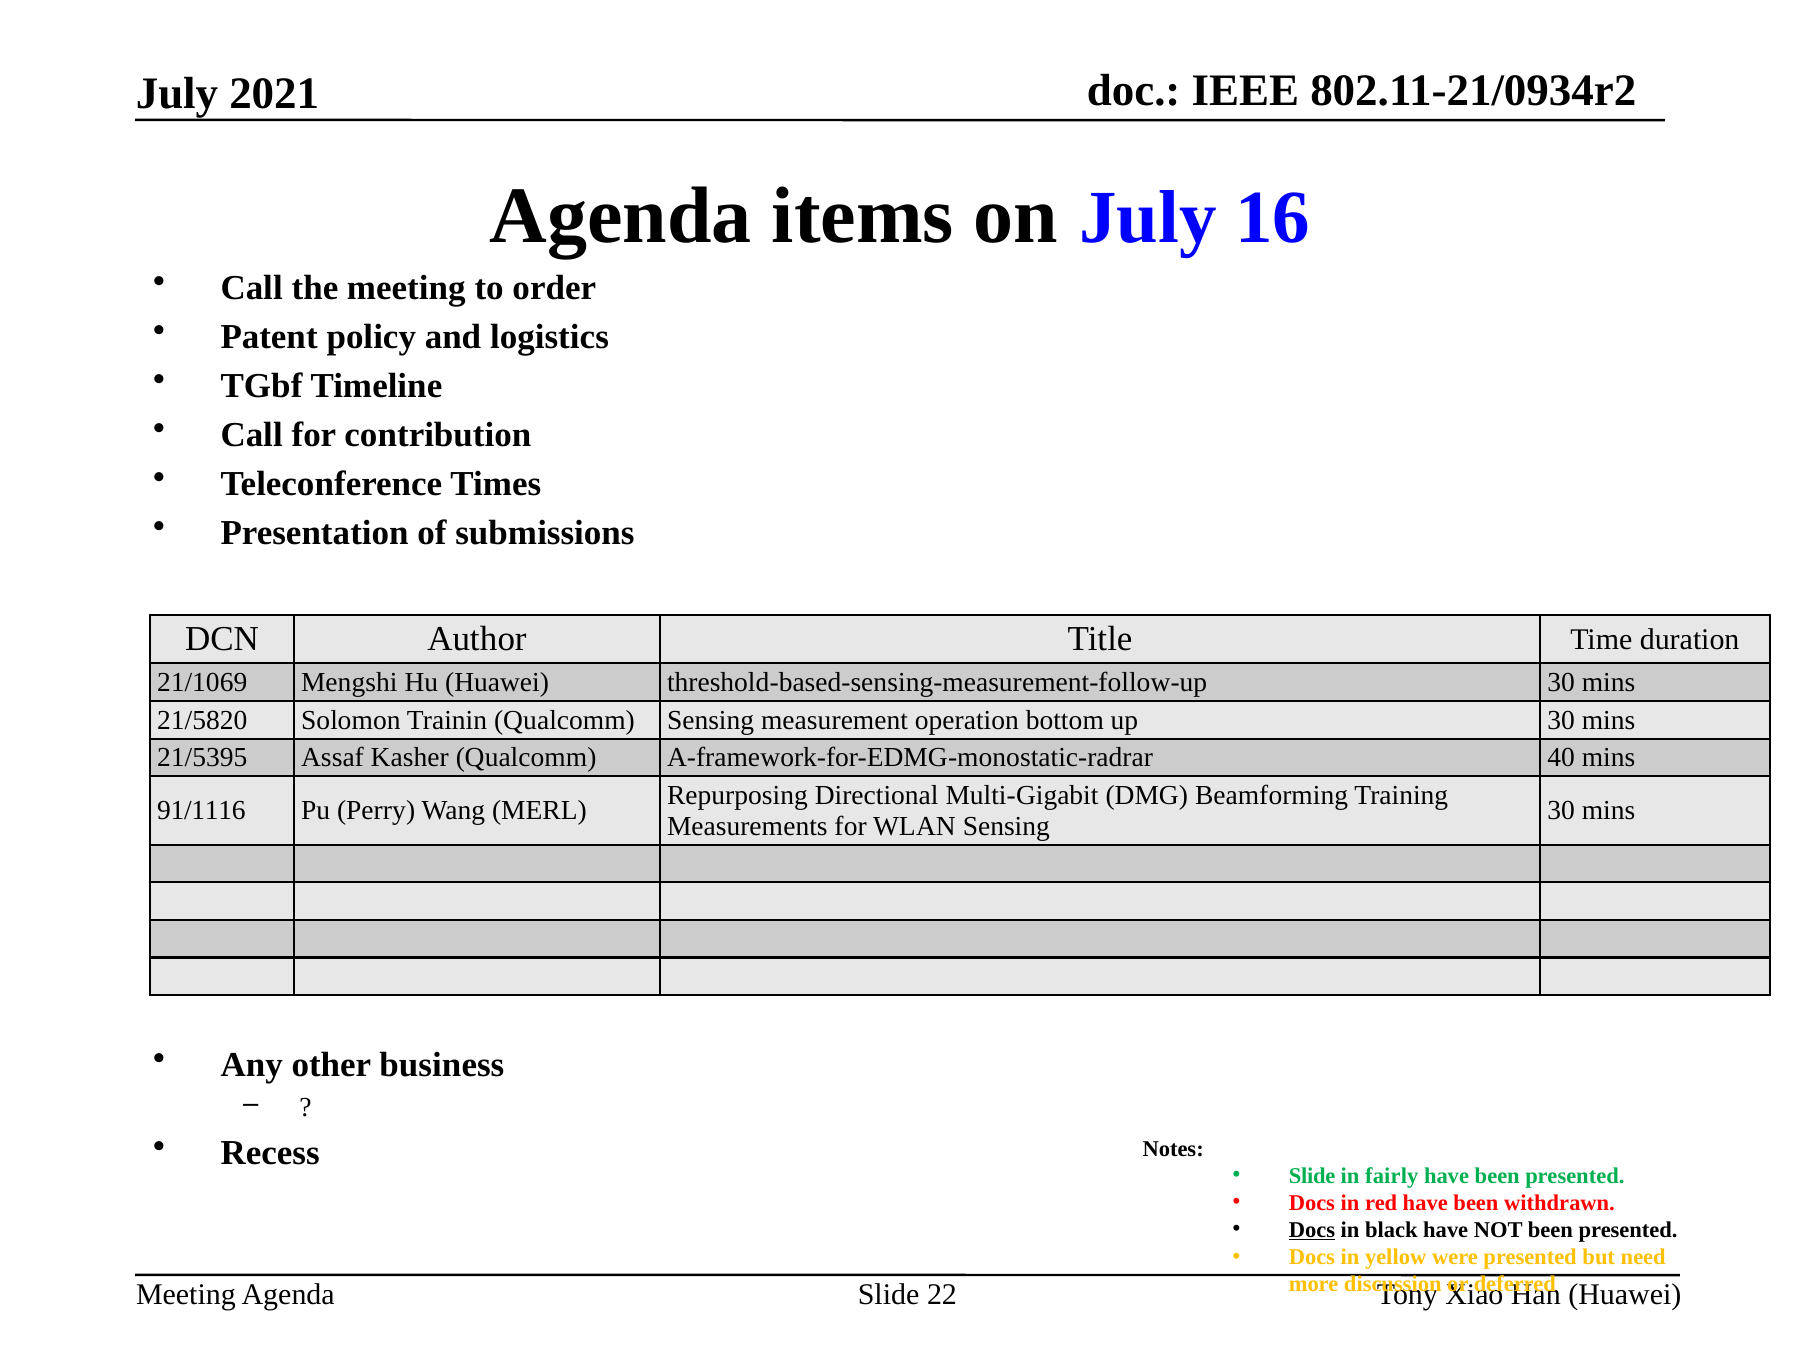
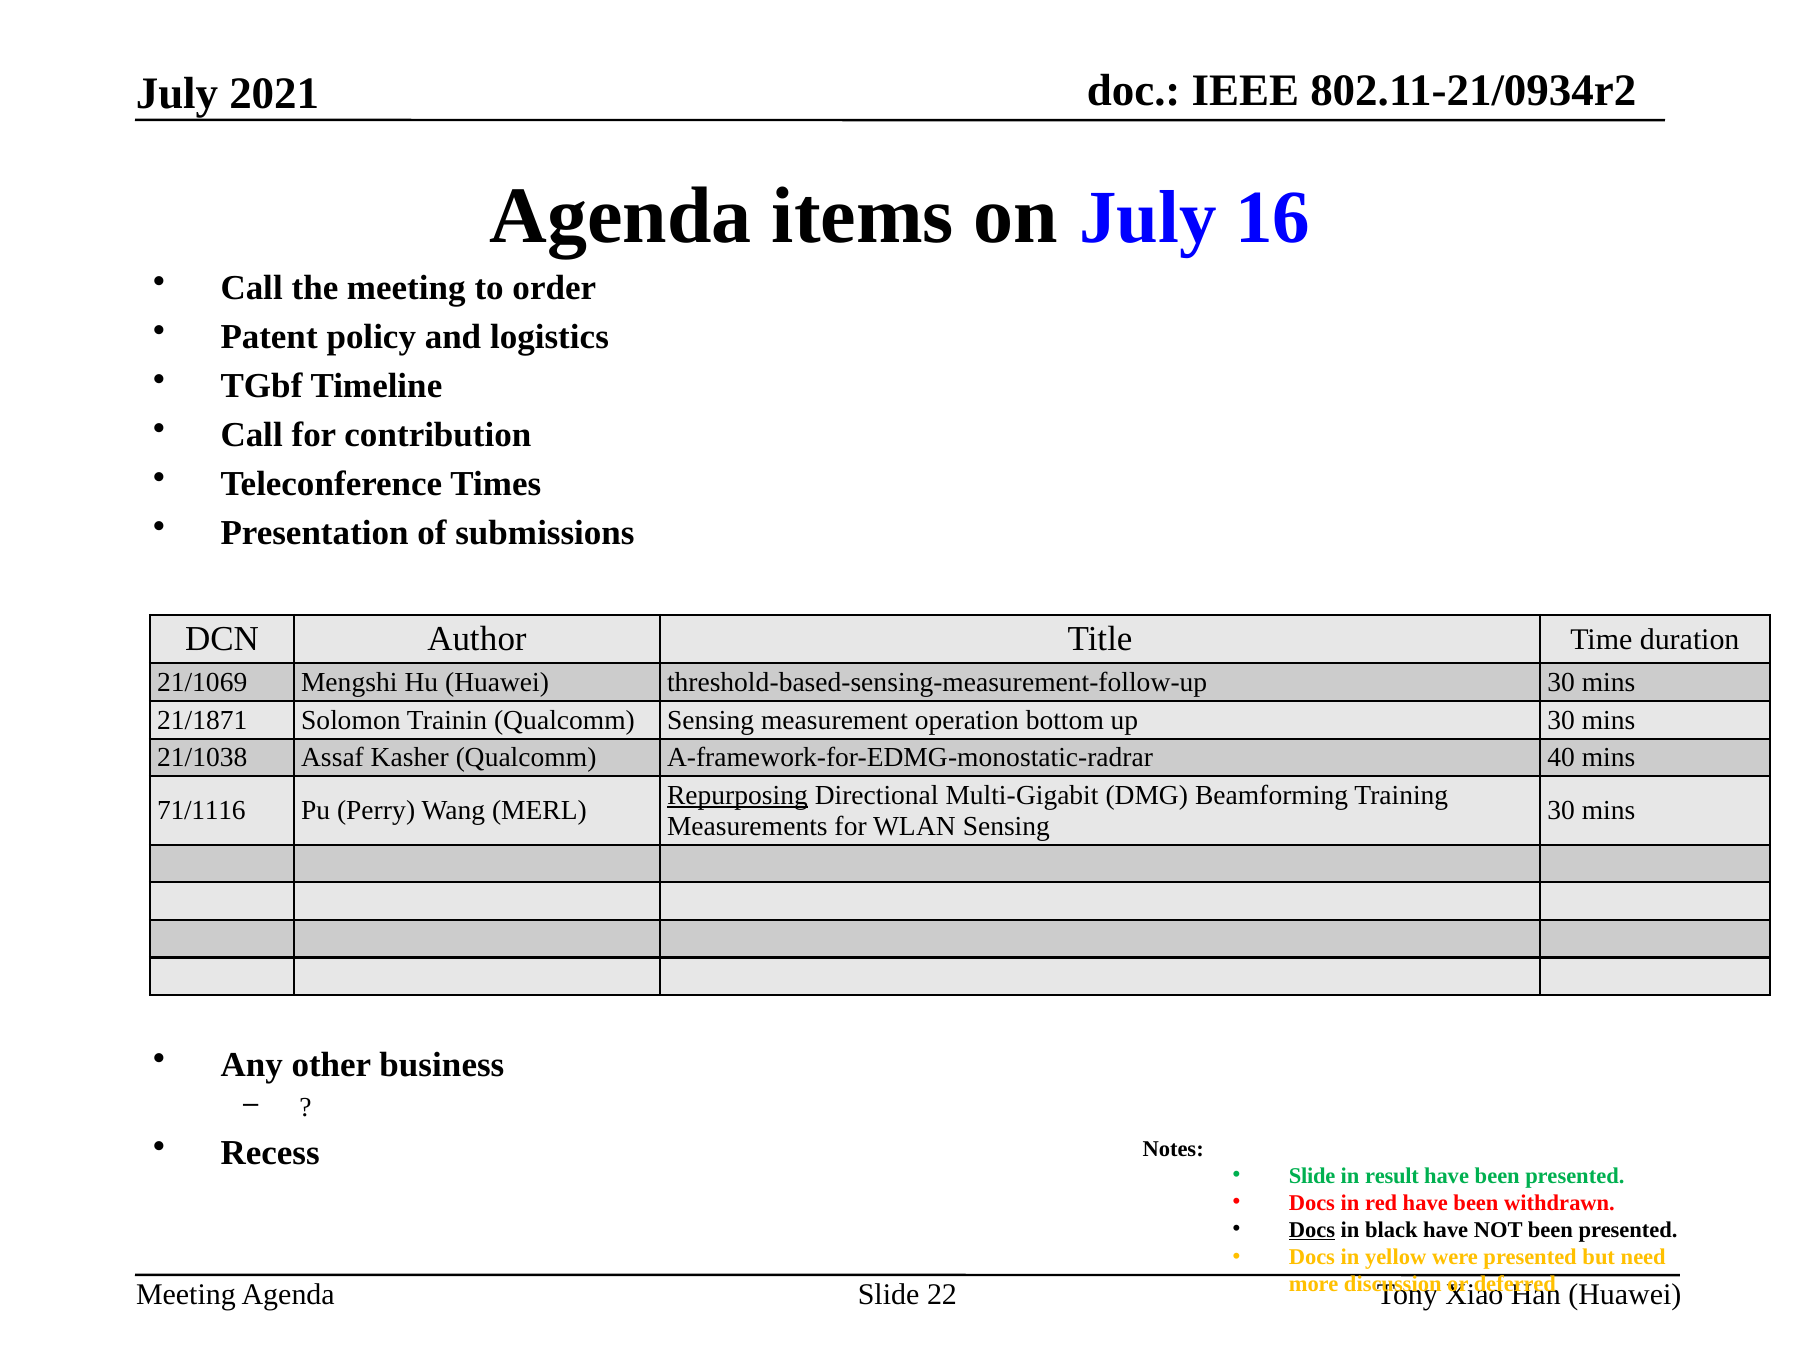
21/5820: 21/5820 -> 21/1871
21/5395: 21/5395 -> 21/1038
Repurposing underline: none -> present
91/1116: 91/1116 -> 71/1116
fairly: fairly -> result
